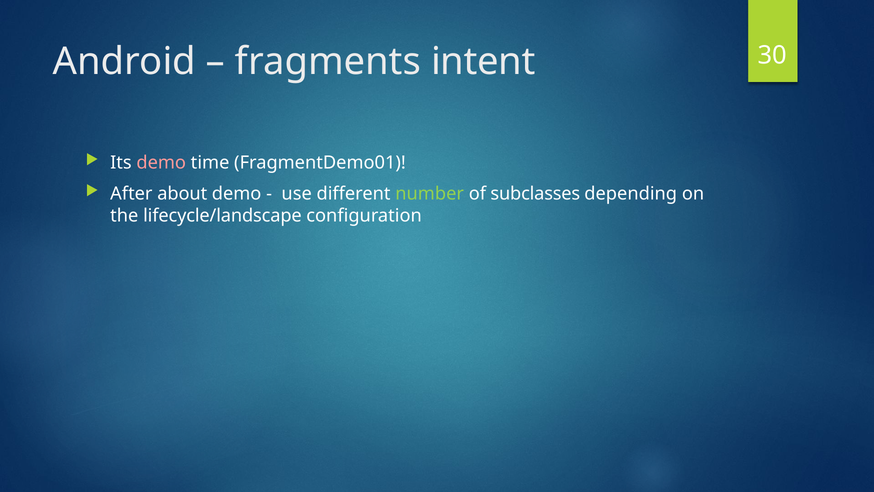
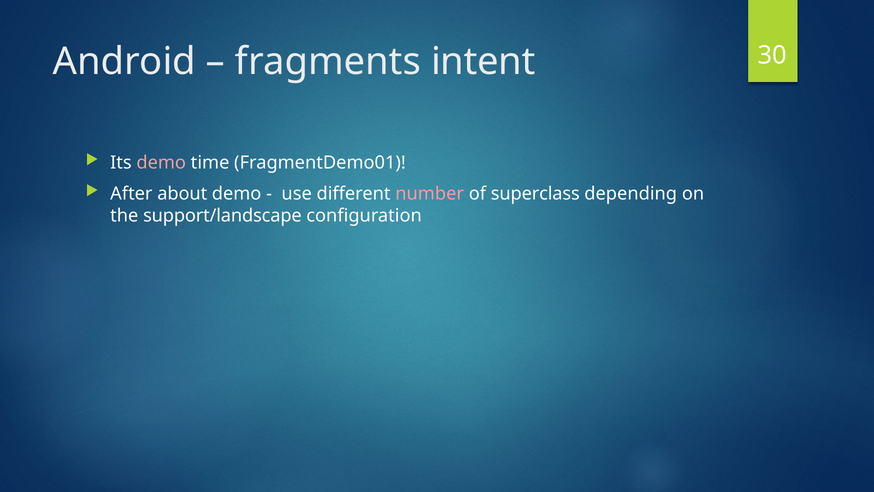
number colour: light green -> pink
subclasses: subclasses -> superclass
lifecycle/landscape: lifecycle/landscape -> support/landscape
